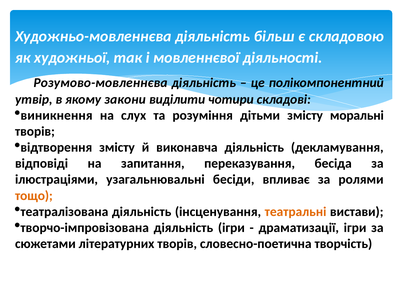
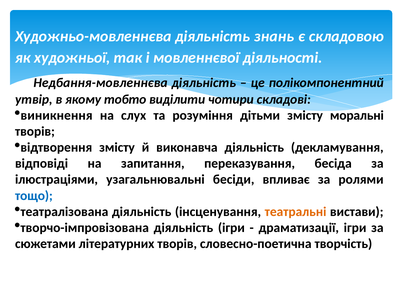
більш: більш -> знань
Розумово-мовленнєва: Розумово-мовленнєва -> Недбання-мовленнєва
закони: закони -> тобто
тощо colour: orange -> blue
